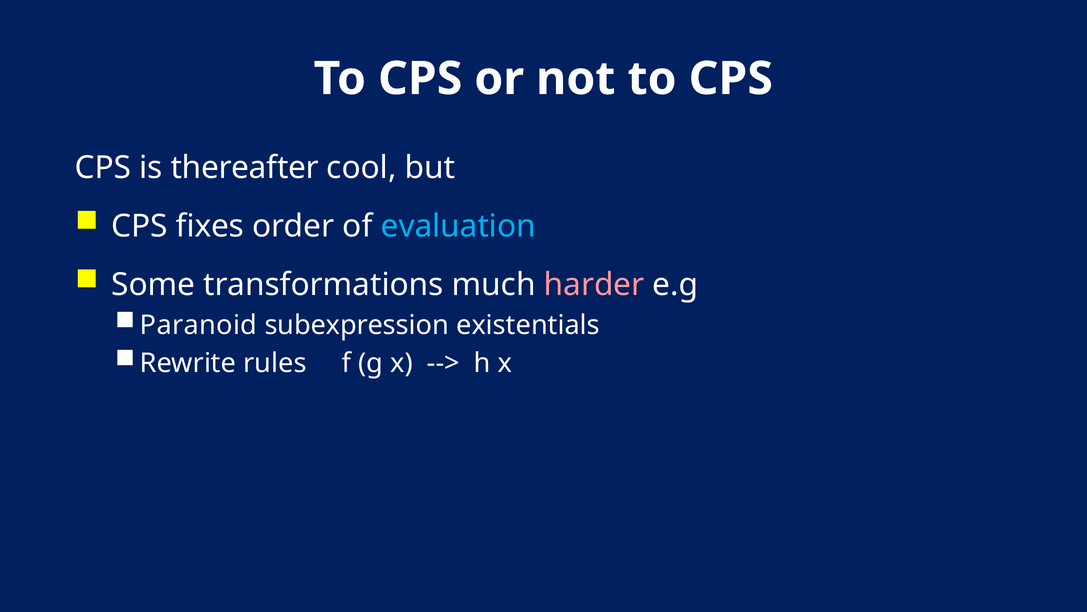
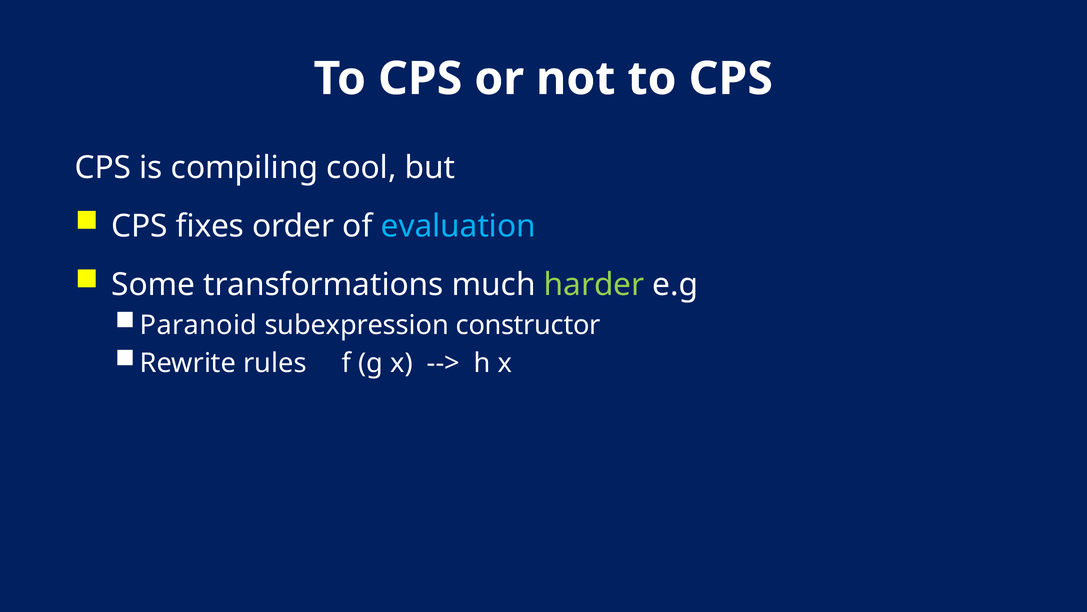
thereafter: thereafter -> compiling
harder colour: pink -> light green
existentials: existentials -> constructor
